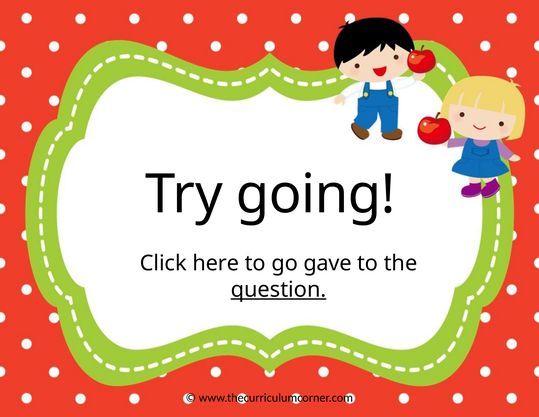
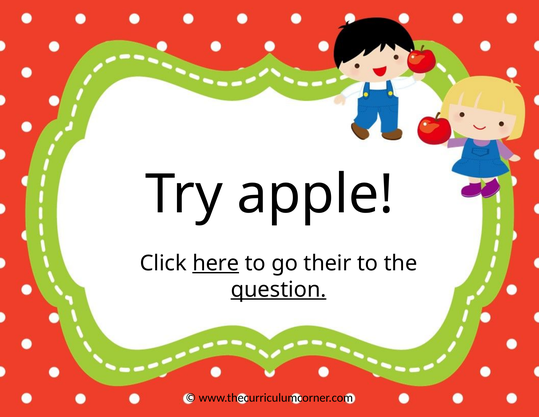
going: going -> apple
here underline: none -> present
gave: gave -> their
